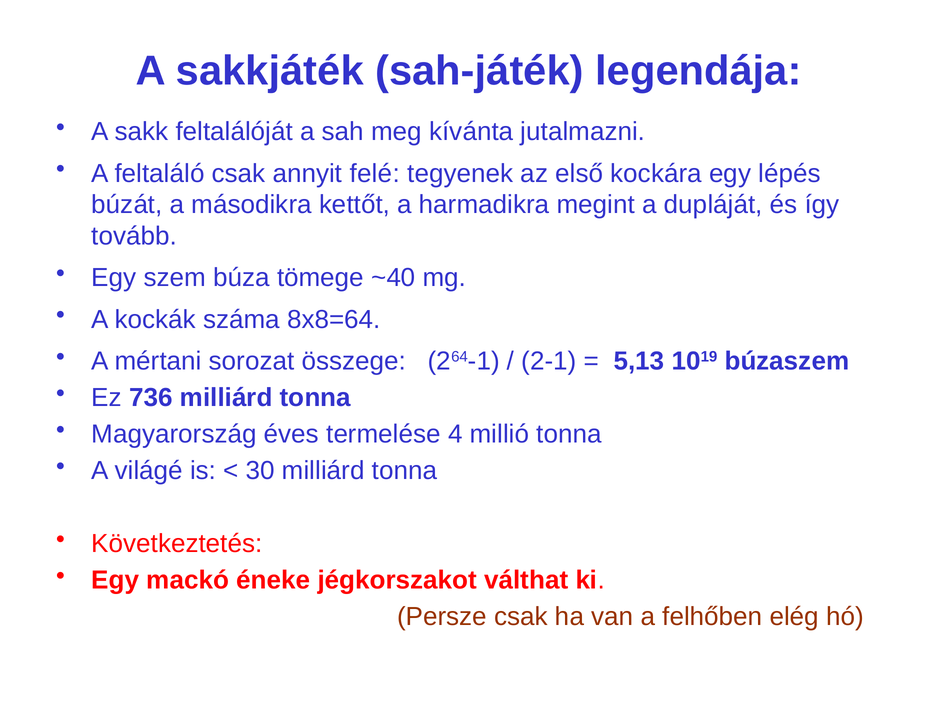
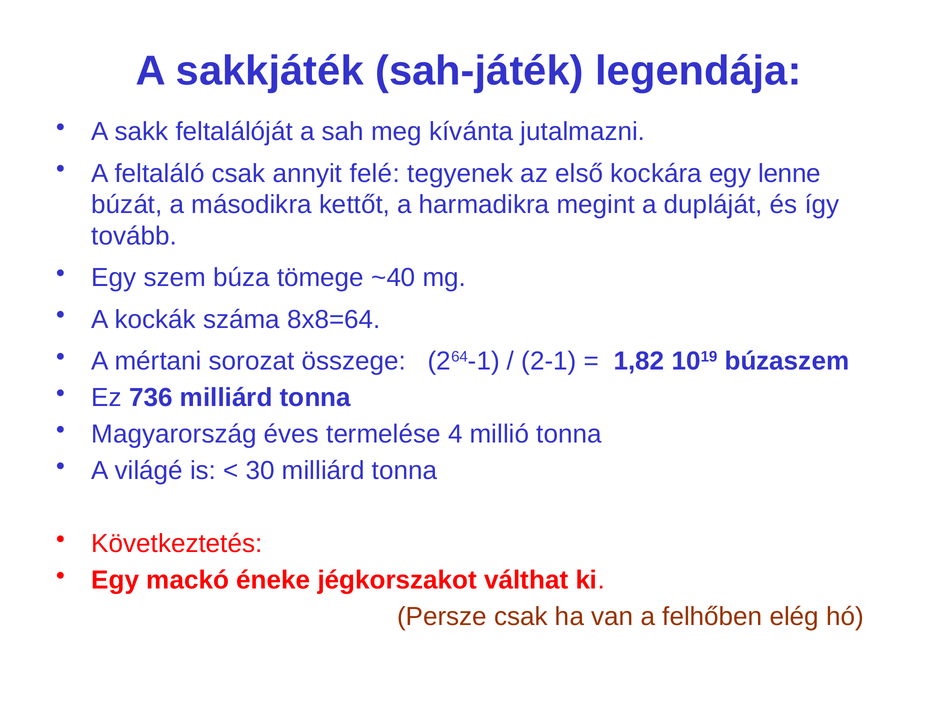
lépés: lépés -> lenne
5,13: 5,13 -> 1,82
